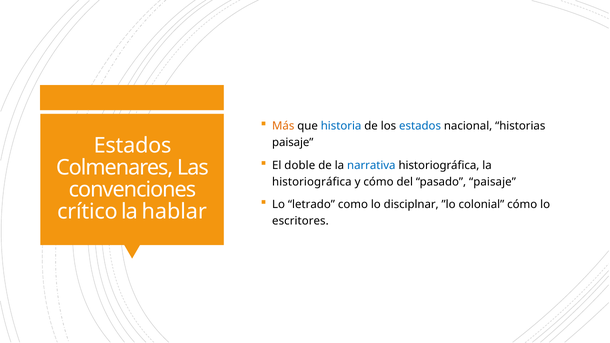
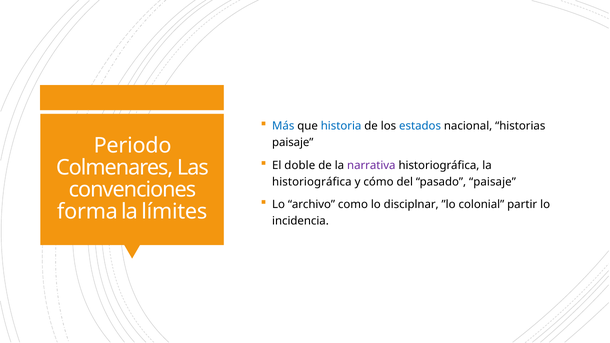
Más colour: orange -> blue
Estados at (133, 145): Estados -> Periodo
narrativa colour: blue -> purple
letrado: letrado -> archivo
colonial cómo: cómo -> partir
crítico: crítico -> forma
hablar: hablar -> límites
escritores: escritores -> incidencia
